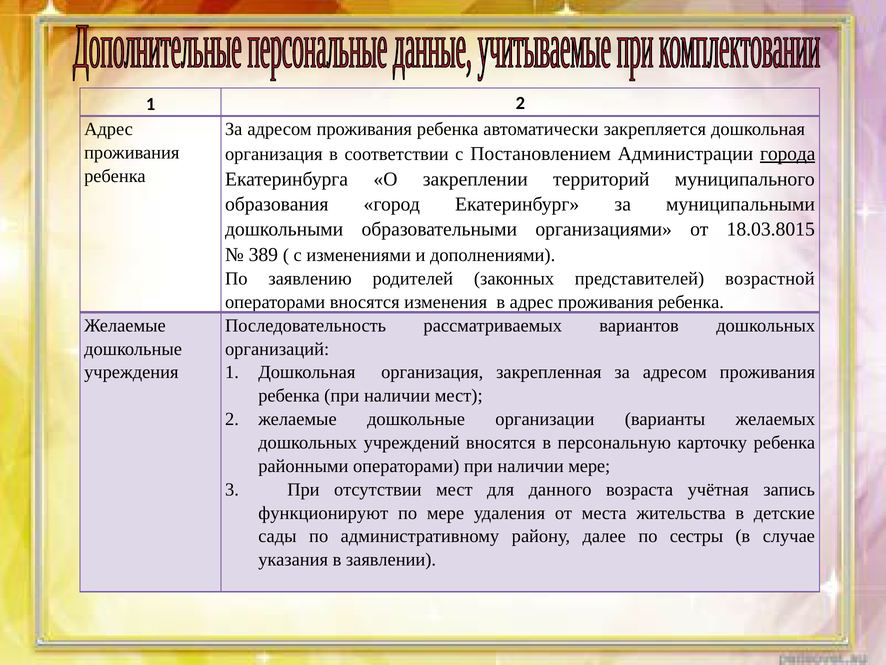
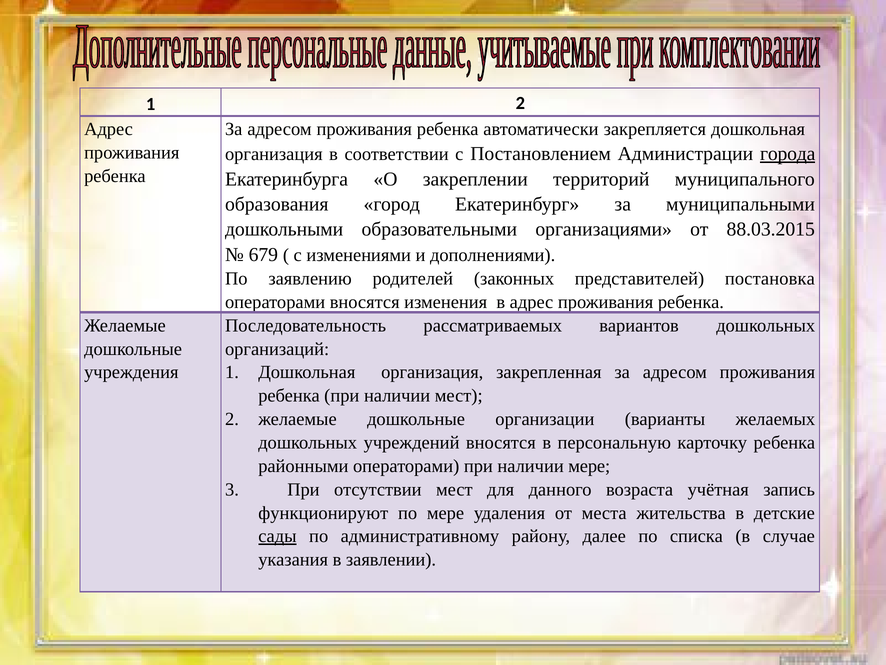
18.03.8015: 18.03.8015 -> 88.03.2015
389: 389 -> 679
возрастной: возрастной -> постановка
сады underline: none -> present
сестры: сестры -> списка
